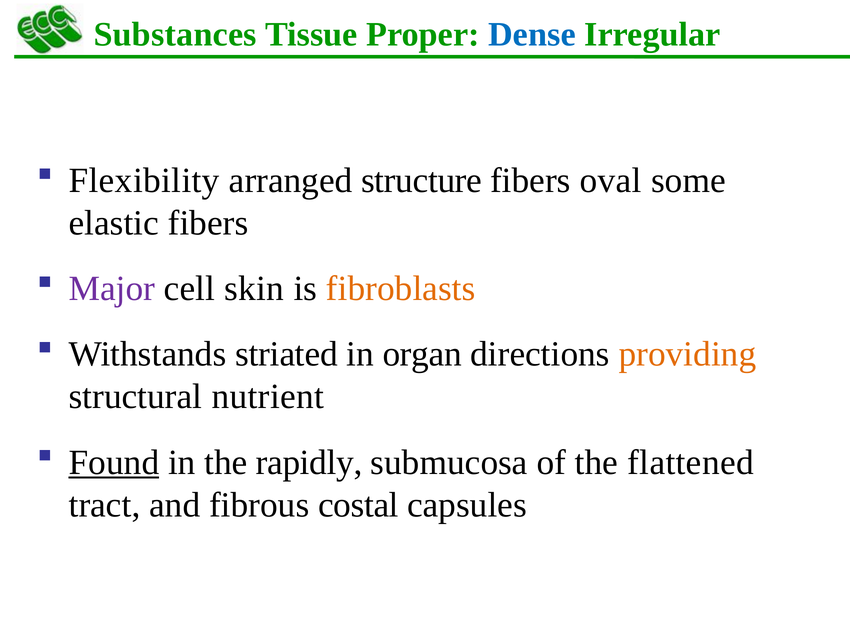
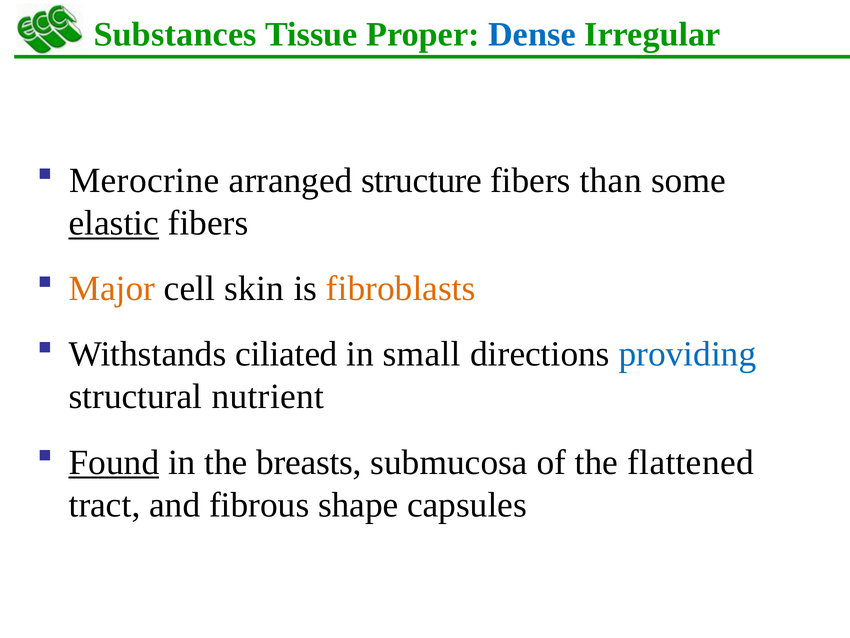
Flexibility: Flexibility -> Merocrine
oval: oval -> than
elastic underline: none -> present
Major colour: purple -> orange
striated: striated -> ciliated
organ: organ -> small
providing colour: orange -> blue
rapidly: rapidly -> breasts
costal: costal -> shape
